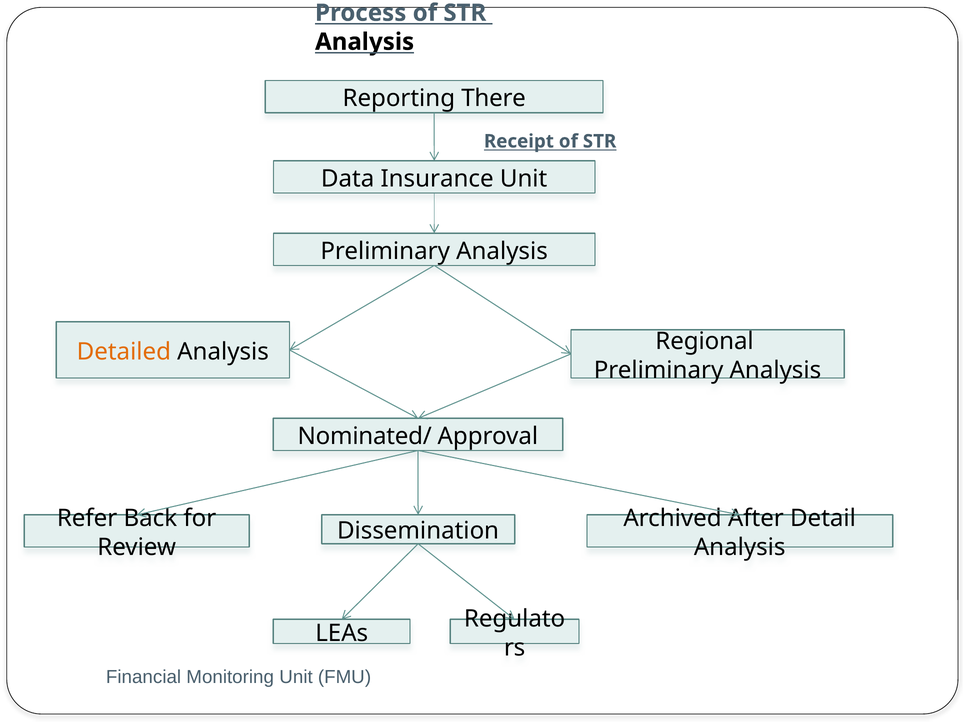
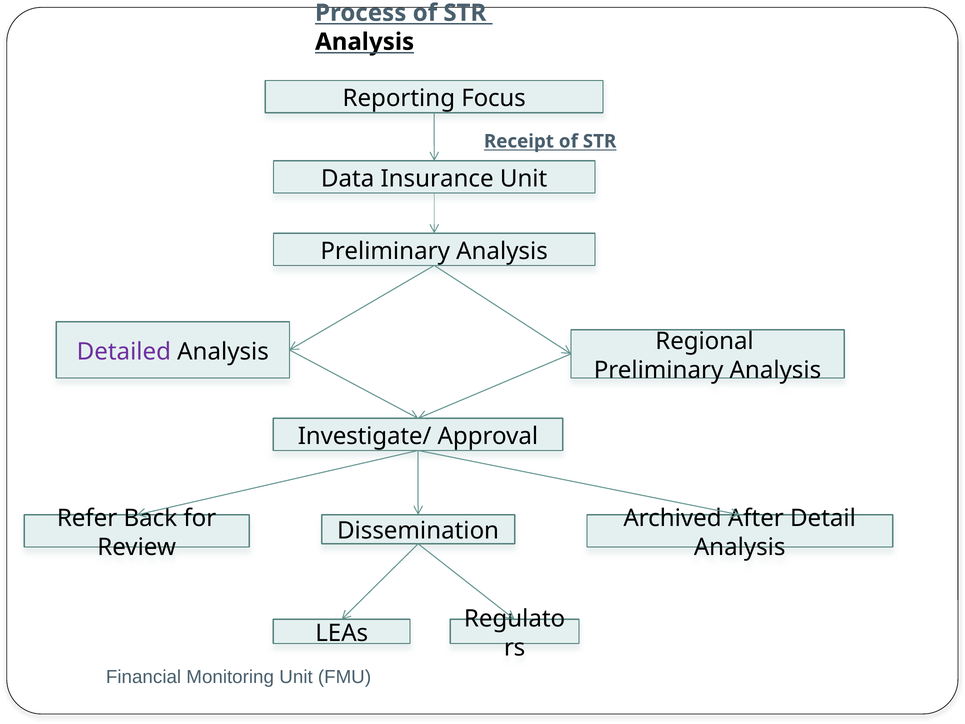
There: There -> Focus
Detailed colour: orange -> purple
Nominated/: Nominated/ -> Investigate/
